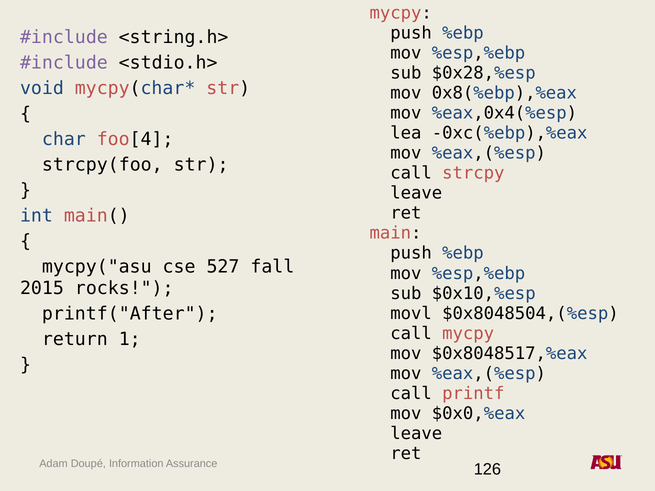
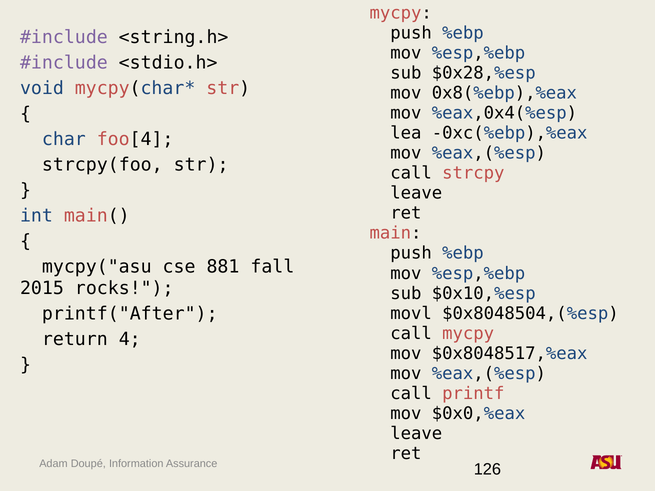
527: 527 -> 881
1: 1 -> 4
